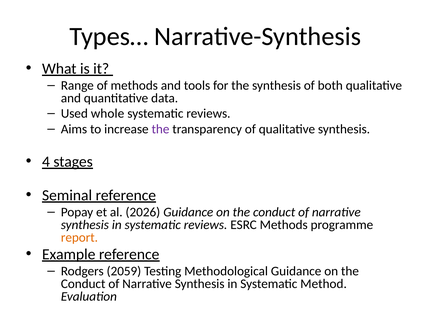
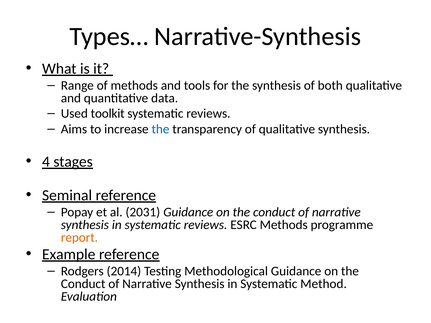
whole: whole -> toolkit
the at (161, 129) colour: purple -> blue
2026: 2026 -> 2031
2059: 2059 -> 2014
